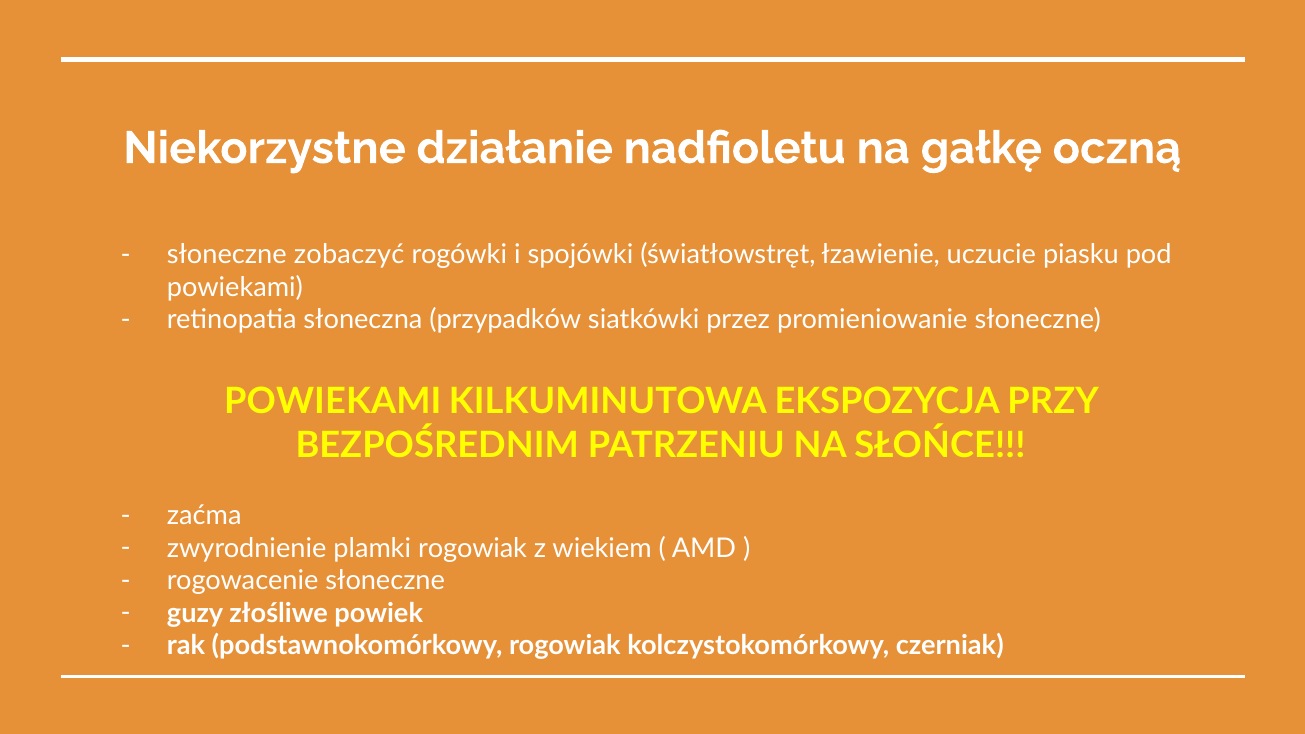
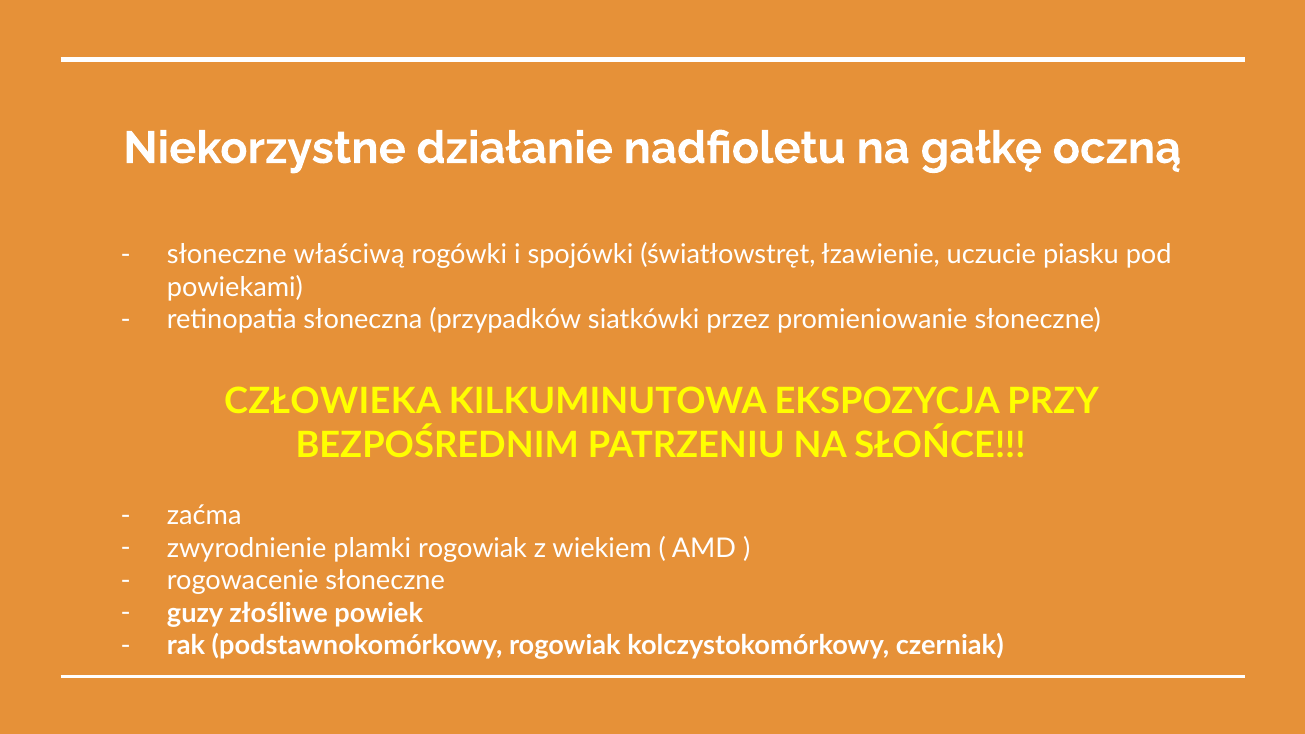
zobaczyć: zobaczyć -> właściwą
POWIEKAMI at (333, 402): POWIEKAMI -> CZŁOWIEKA
